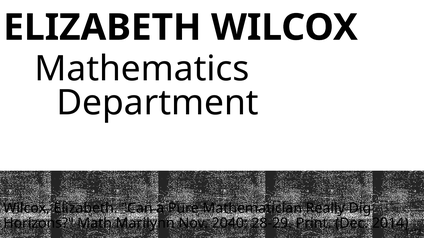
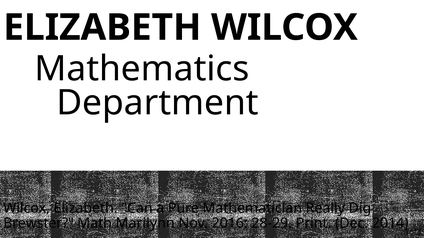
Horizons: Horizons -> Brewster
2040: 2040 -> 2016
